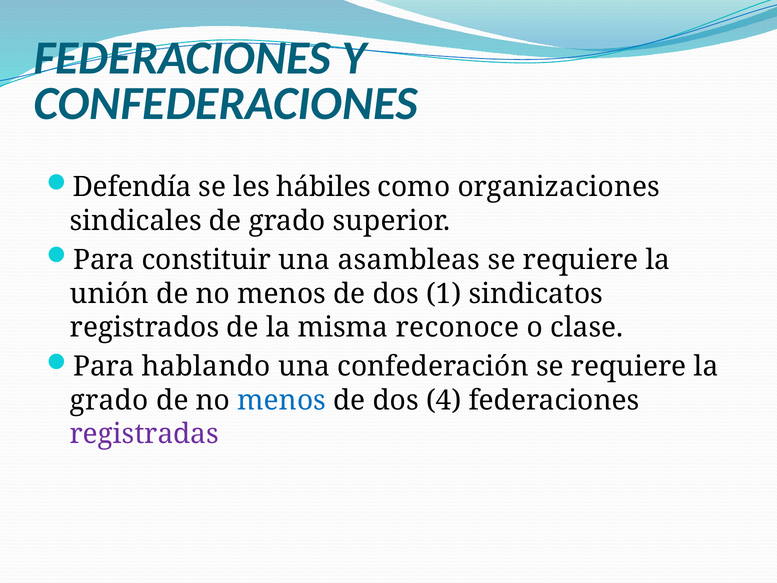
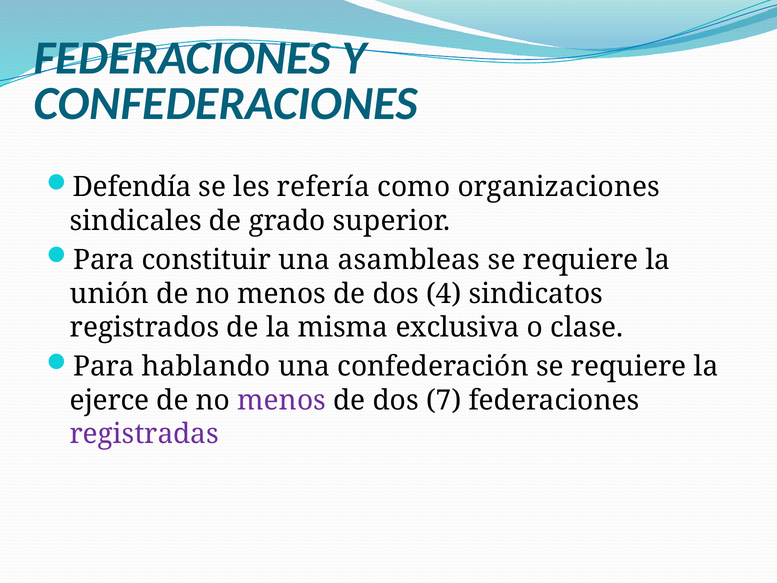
hábiles: hábiles -> refería
1: 1 -> 4
reconoce: reconoce -> exclusiva
grado at (109, 400): grado -> ejerce
menos at (282, 400) colour: blue -> purple
4: 4 -> 7
